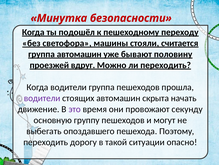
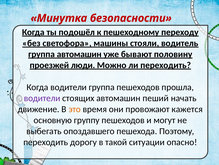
считается: считается -> водитель
вдруг: вдруг -> люди
скрыта: скрыта -> пеший
это colour: purple -> orange
секунду: секунду -> кажется
